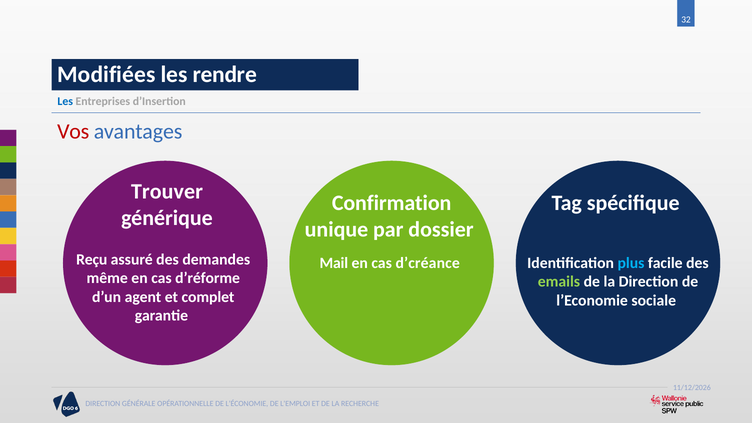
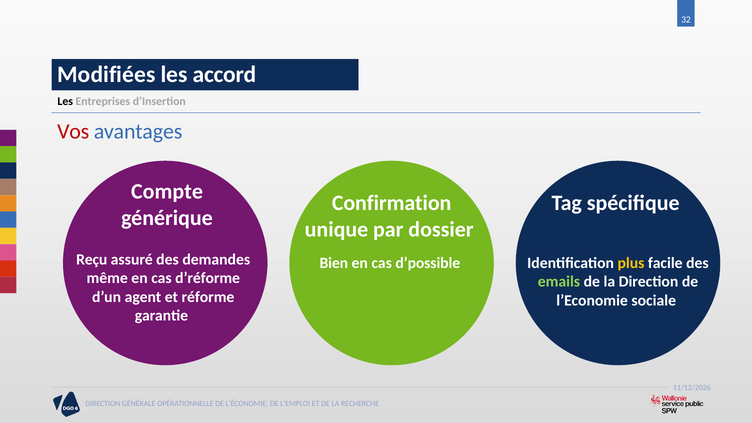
rendre: rendre -> accord
Les at (65, 102) colour: blue -> black
Trouver: Trouver -> Compte
Mail: Mail -> Bien
d’créance: d’créance -> d’possible
plus colour: light blue -> yellow
complet: complet -> réforme
